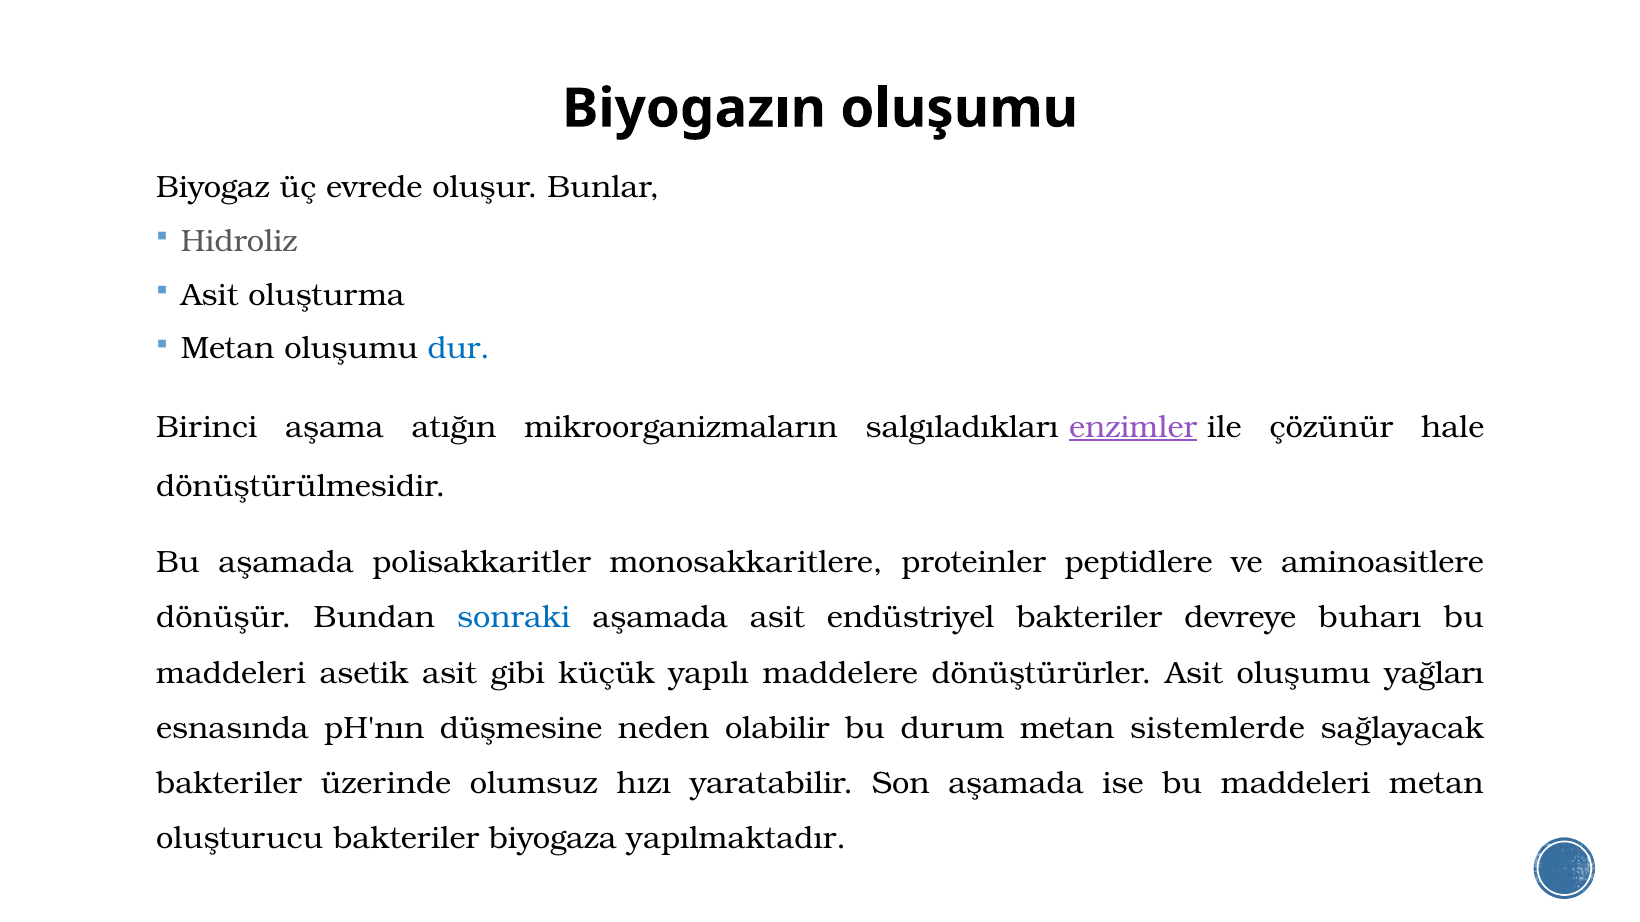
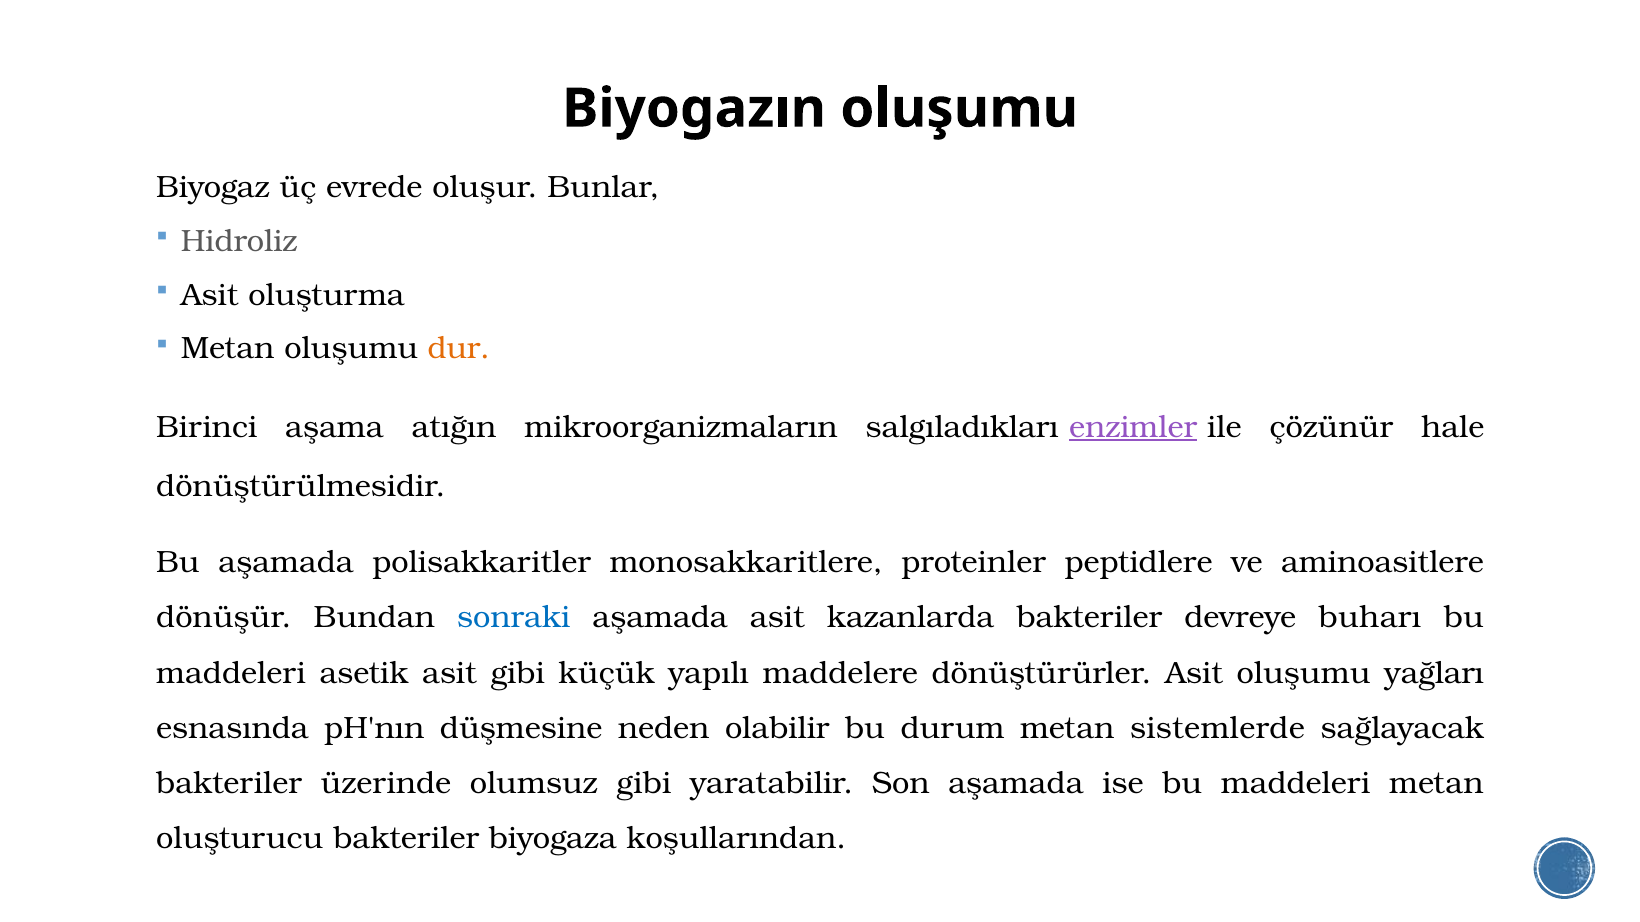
dur colour: blue -> orange
endüstriyel: endüstriyel -> kazanlarda
olumsuz hızı: hızı -> gibi
yapılmaktadır: yapılmaktadır -> koşullarından
